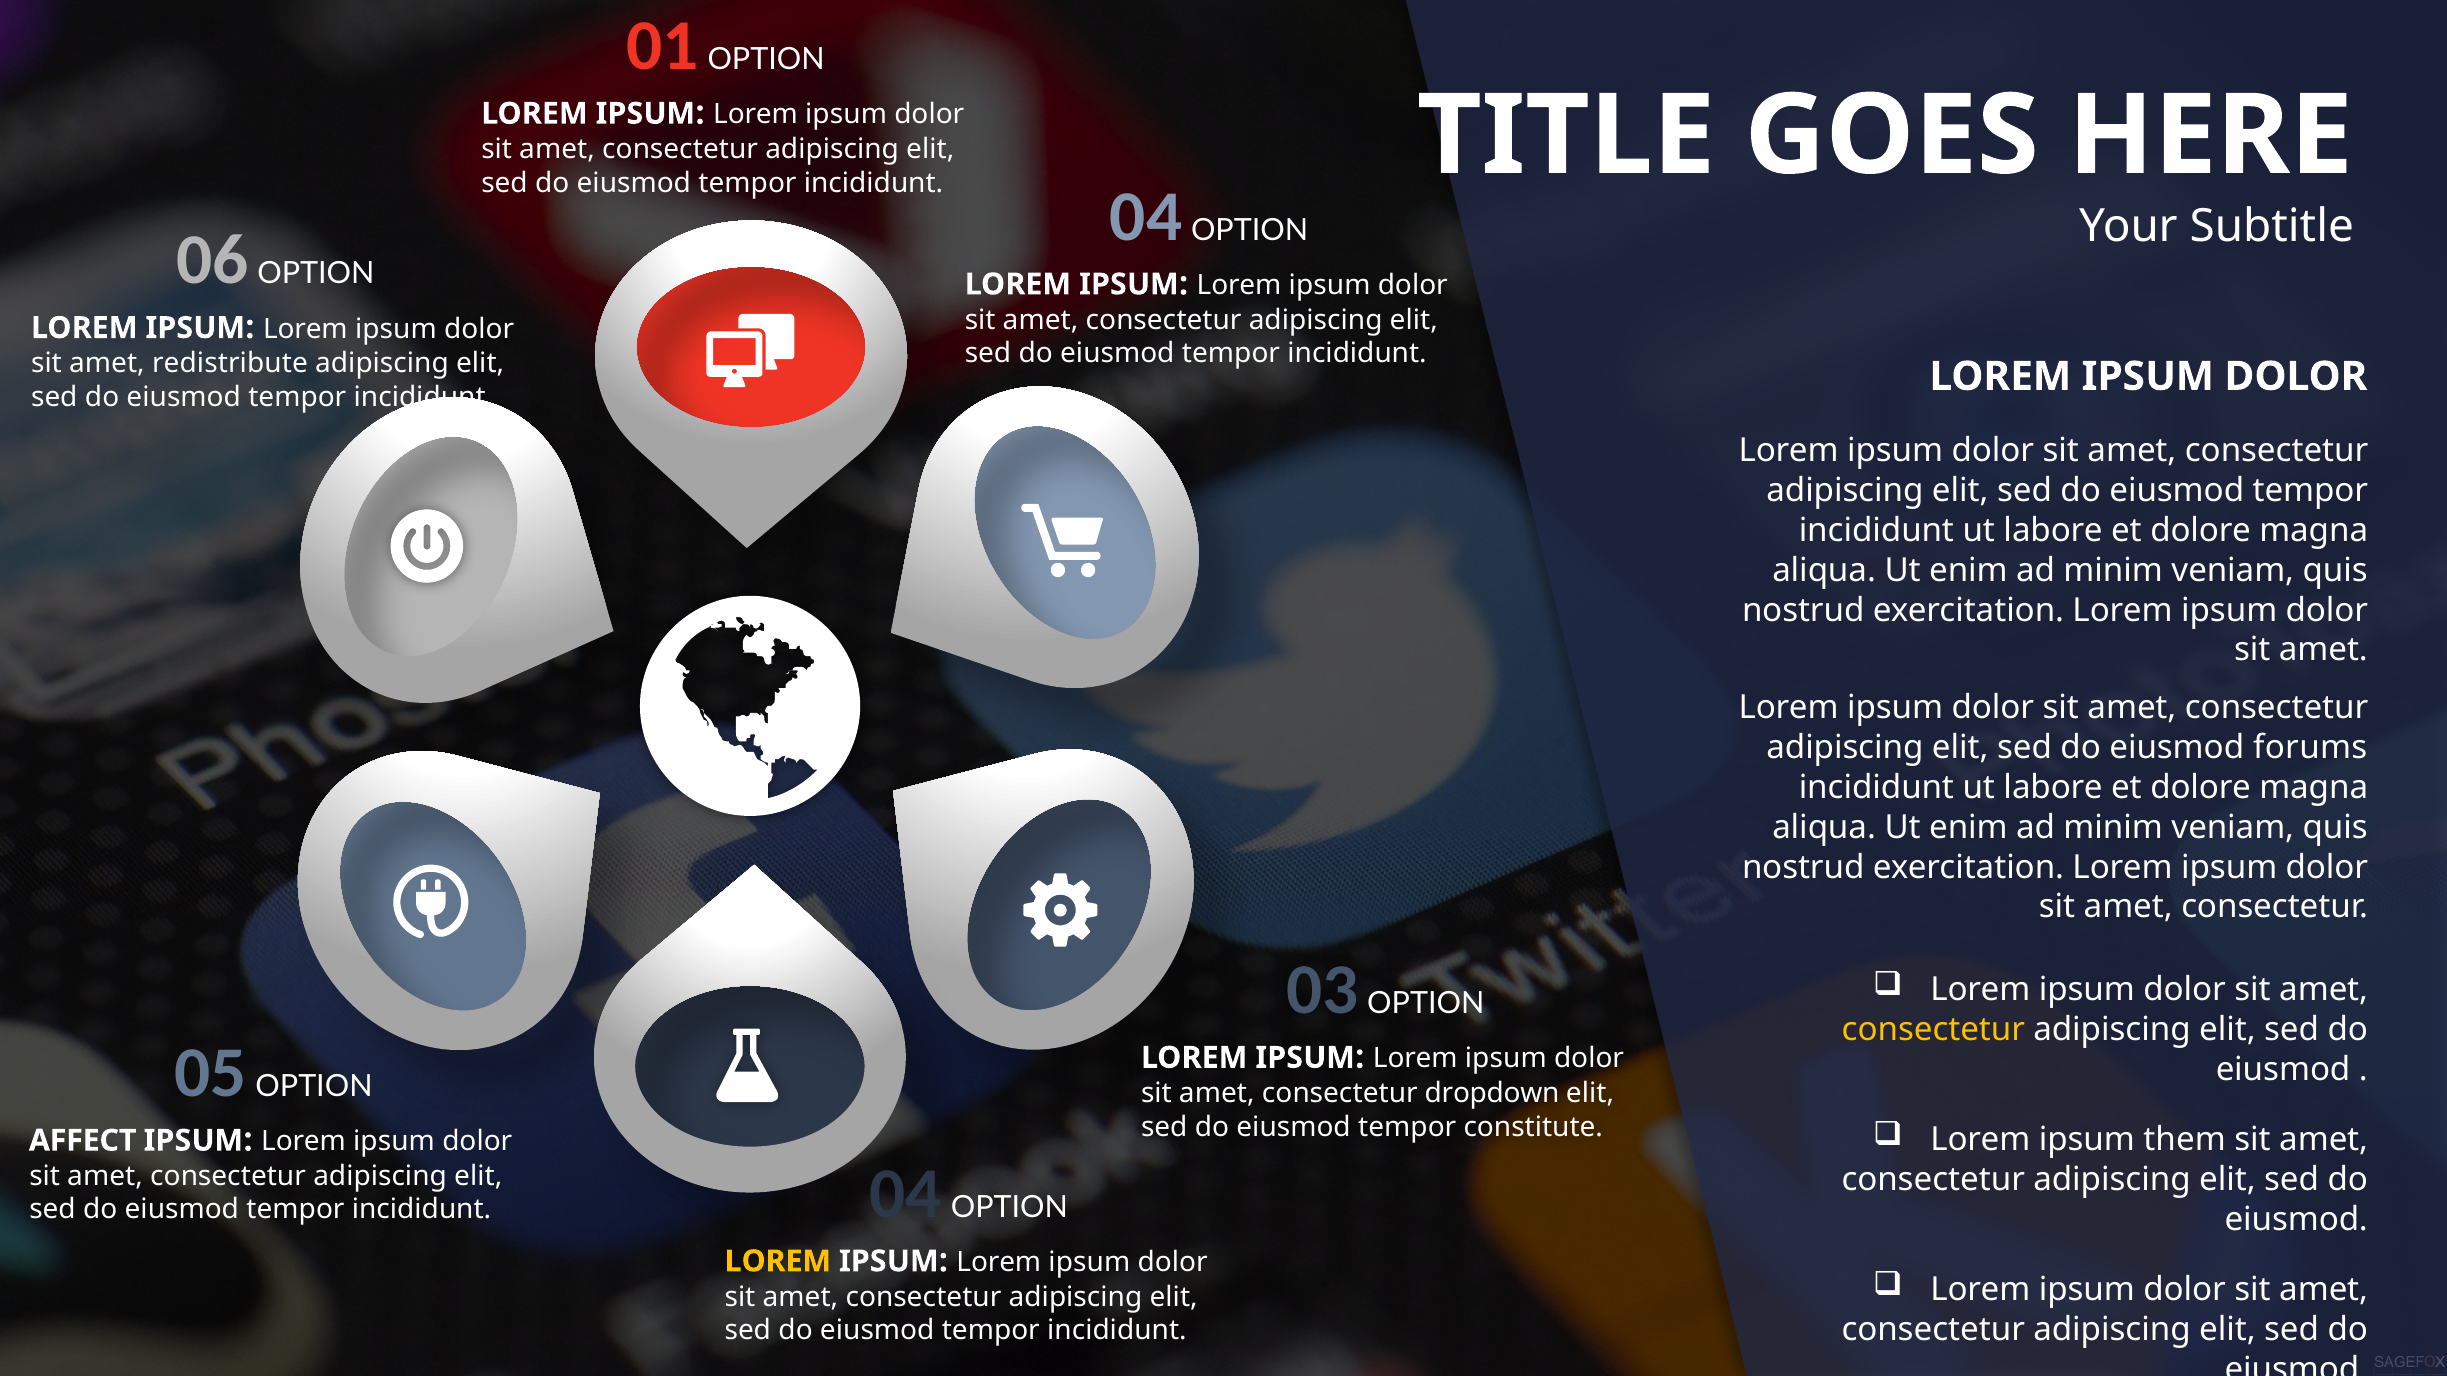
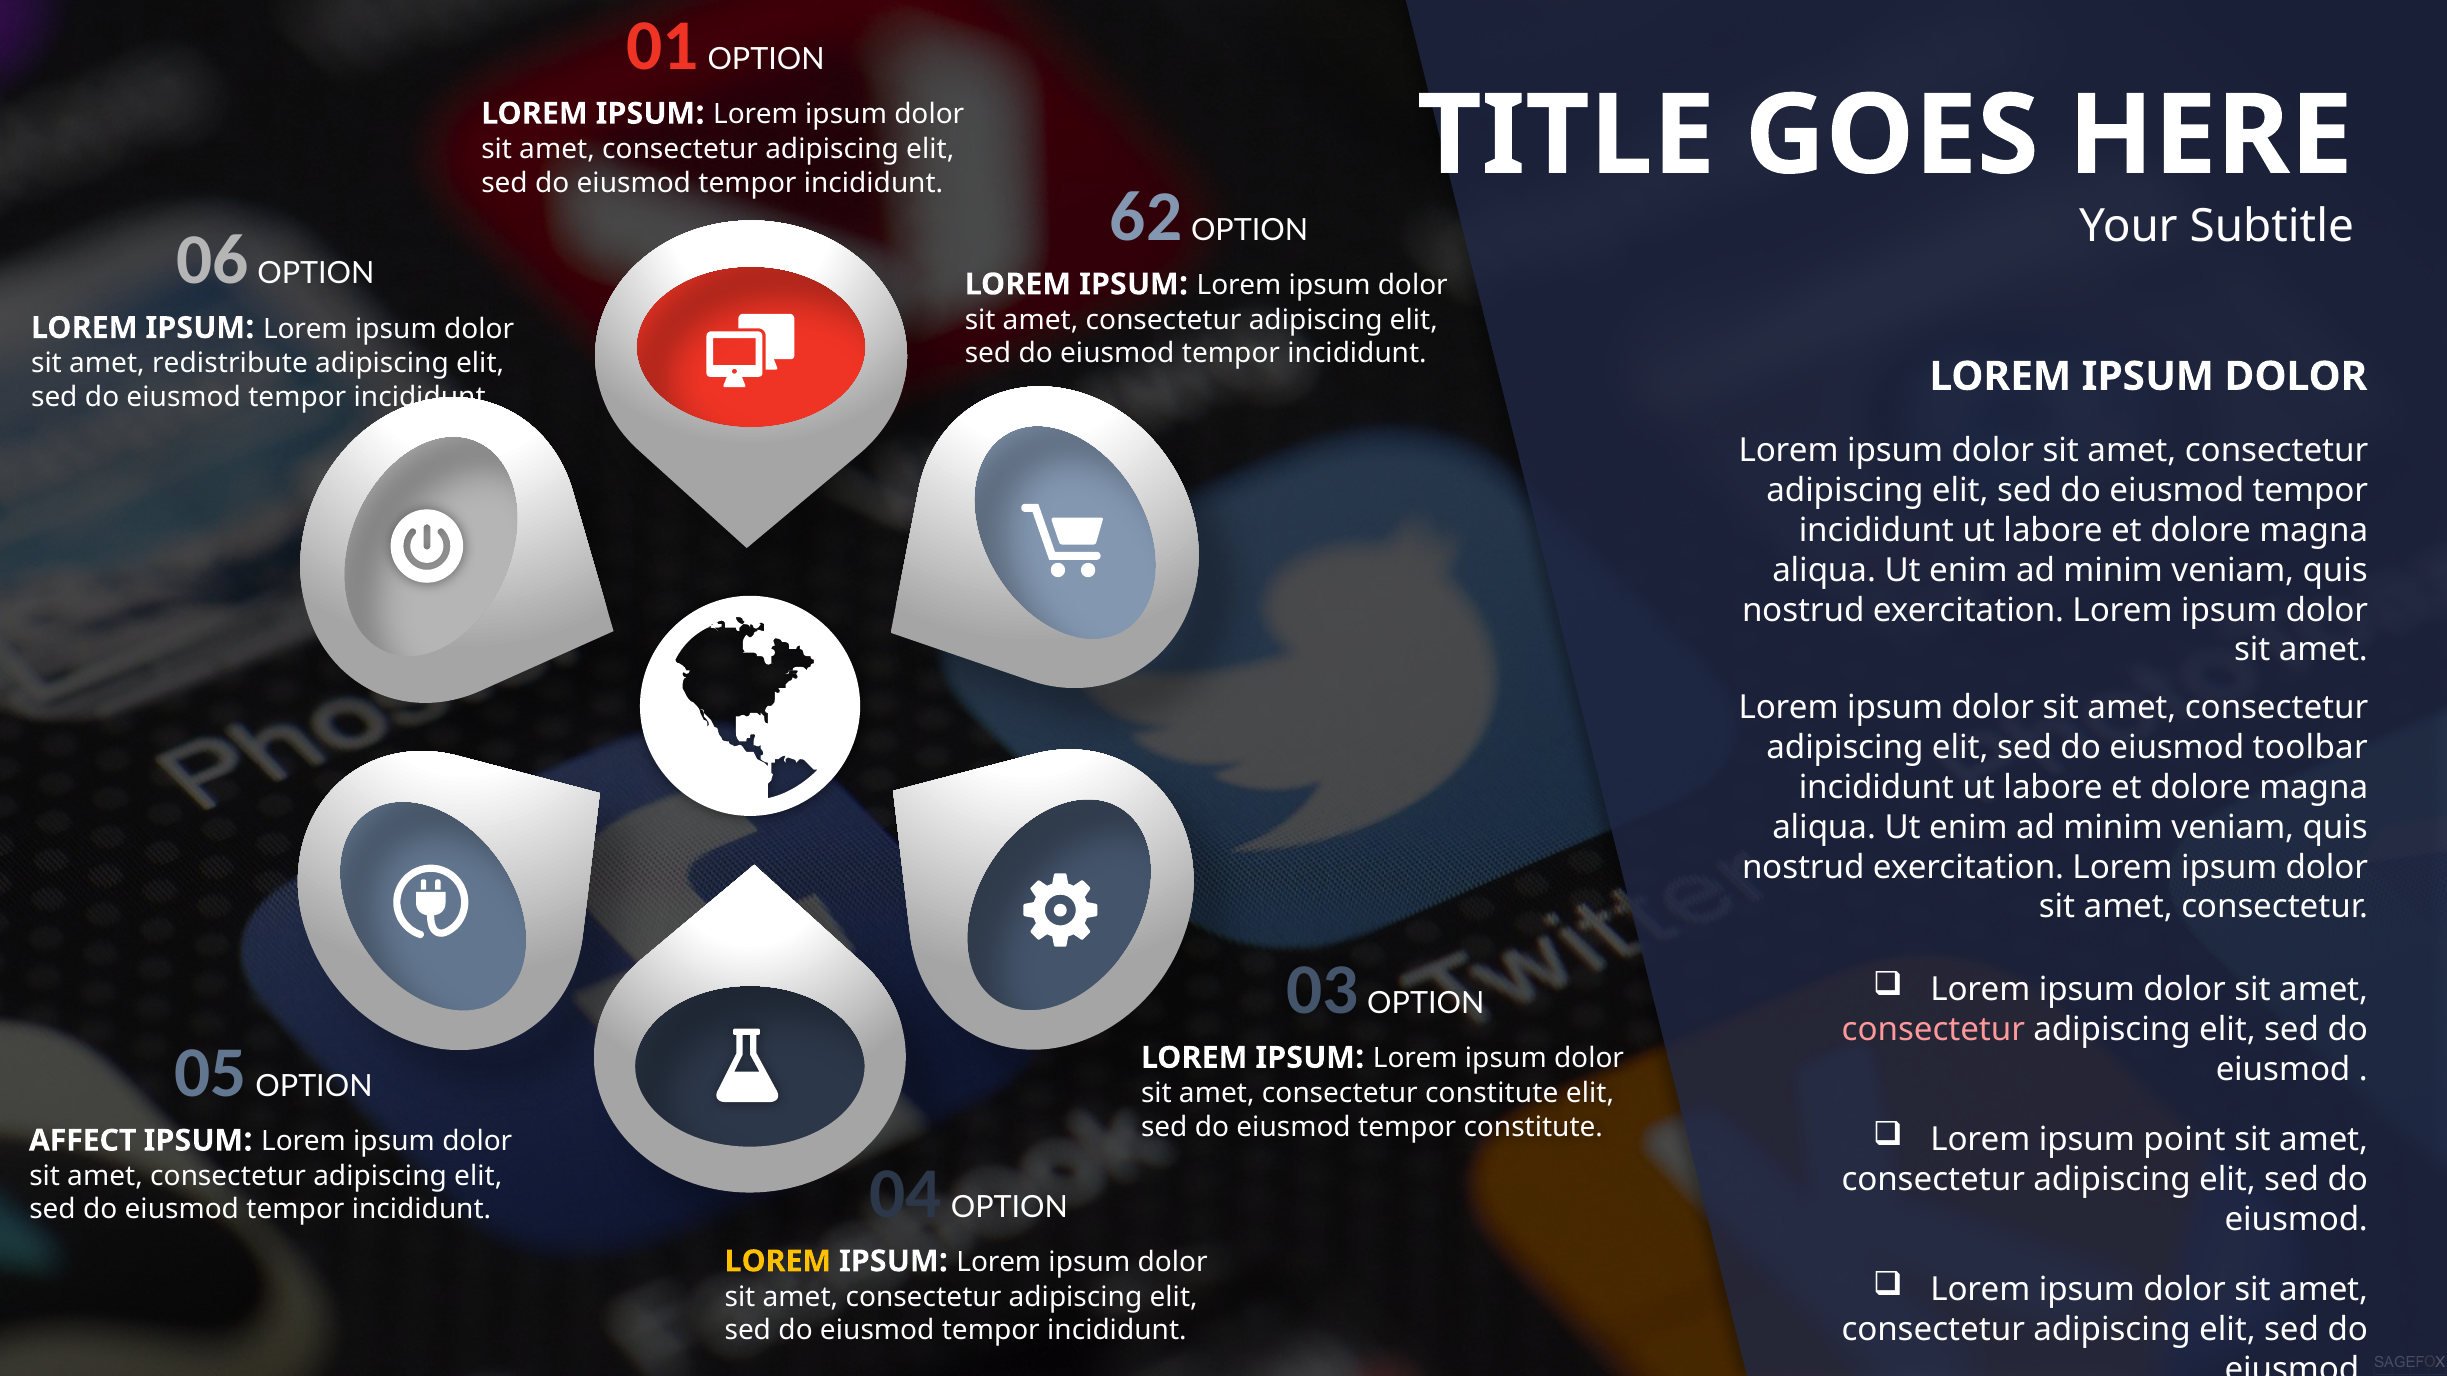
incididunt 04: 04 -> 62
forums: forums -> toolbar
consectetur at (1933, 1030) colour: yellow -> pink
consectetur dropdown: dropdown -> constitute
them: them -> point
